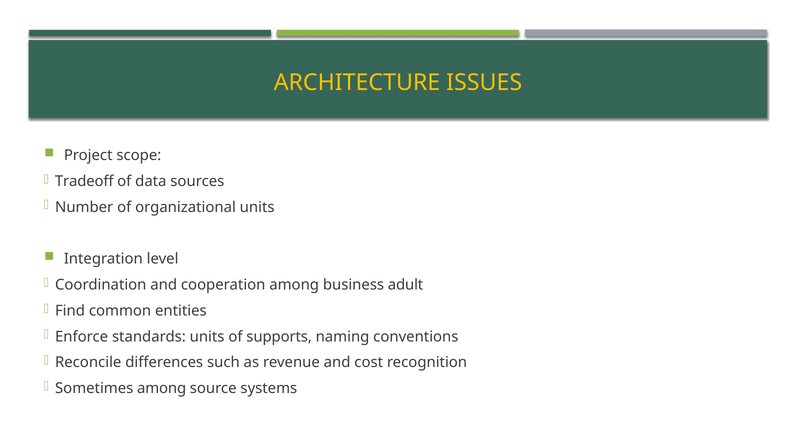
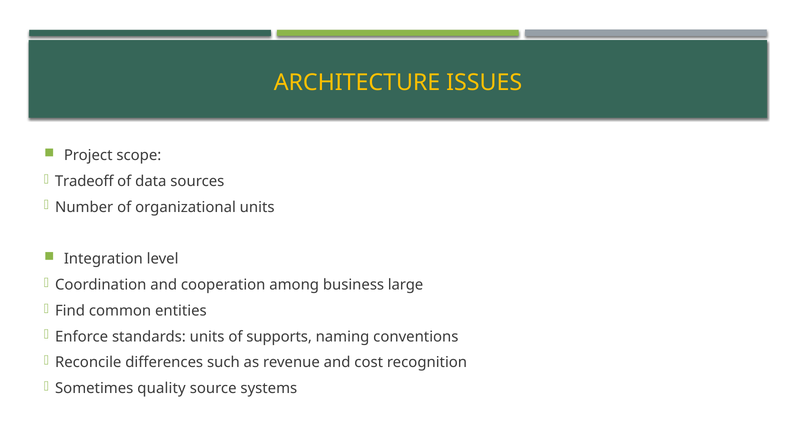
adult: adult -> large
Sometimes among: among -> quality
